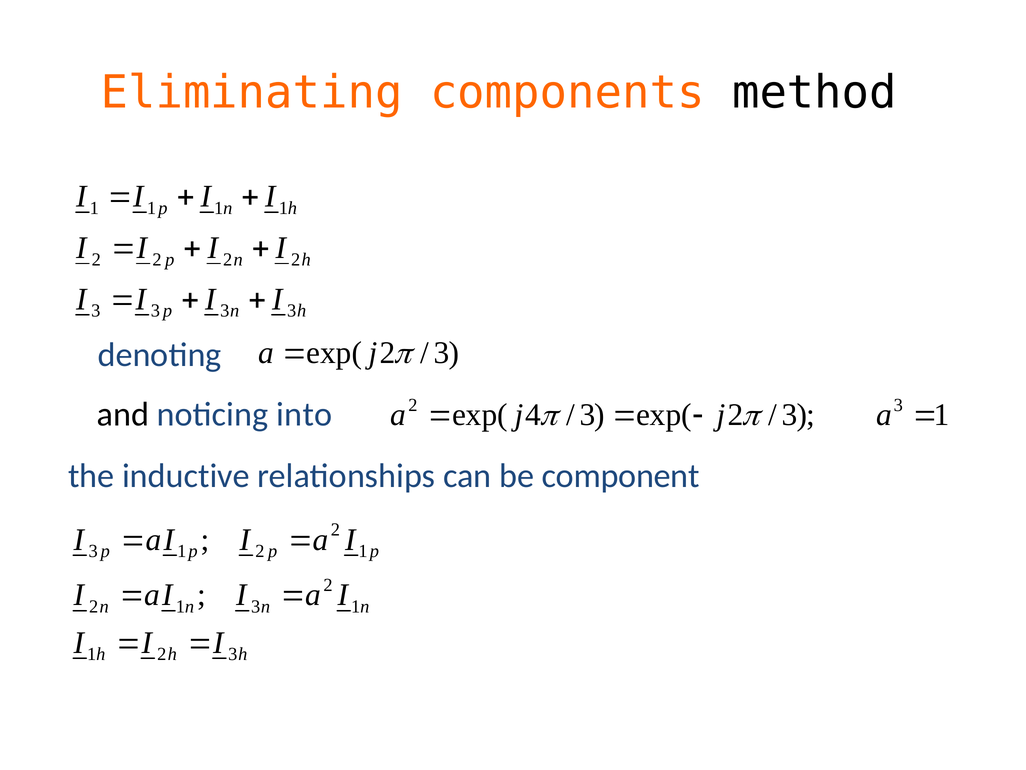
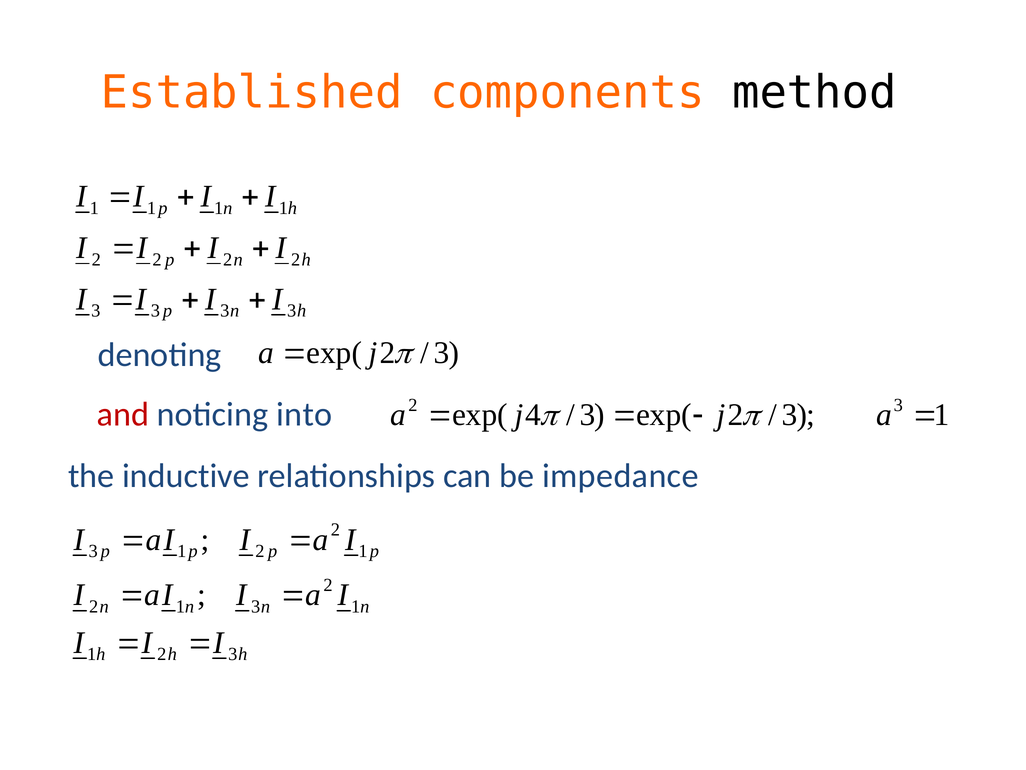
Eliminating: Eliminating -> Established
and colour: black -> red
component: component -> impedance
